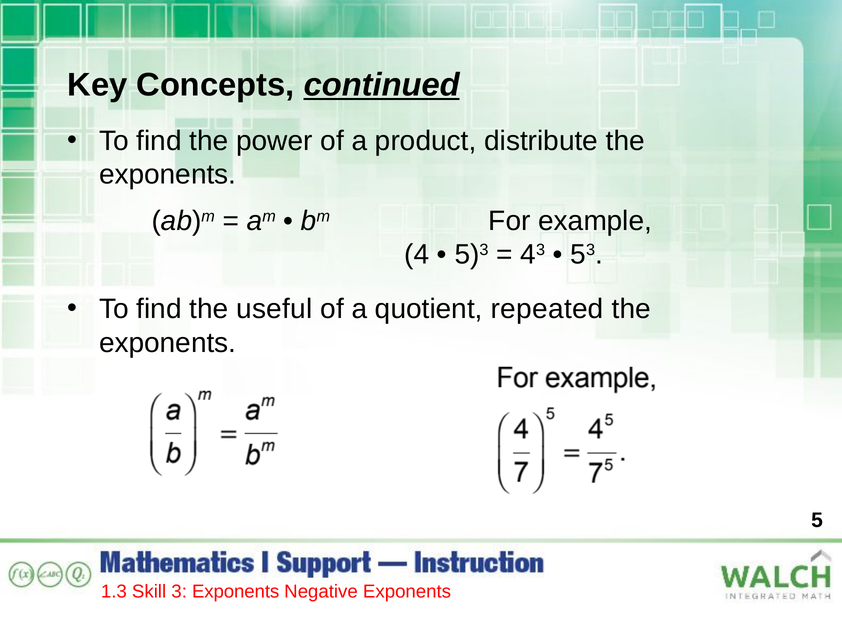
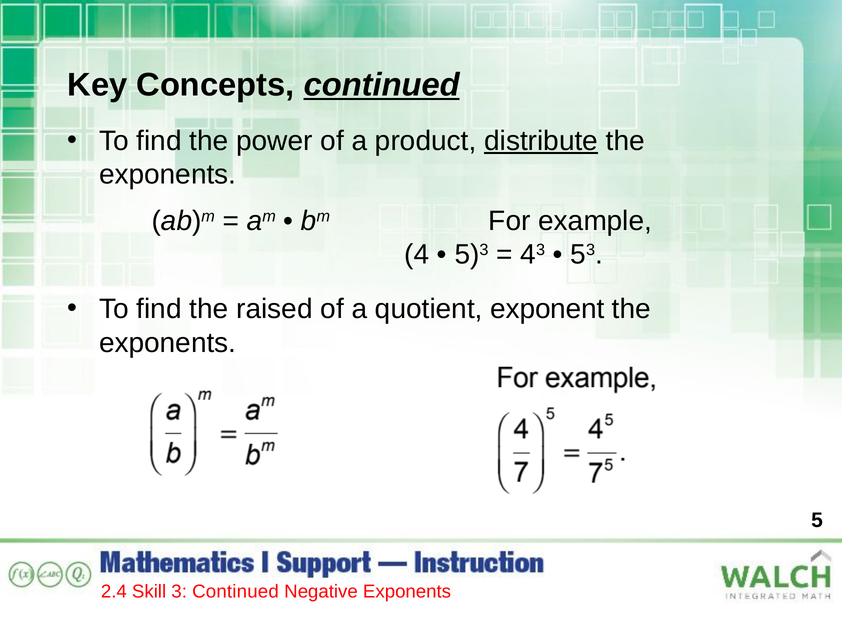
distribute underline: none -> present
useful: useful -> raised
repeated: repeated -> exponent
1.3: 1.3 -> 2.4
3 Exponents: Exponents -> Continued
